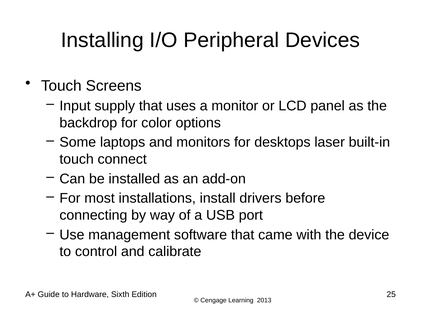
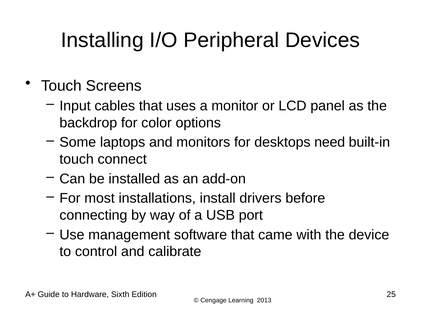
supply: supply -> cables
laser: laser -> need
